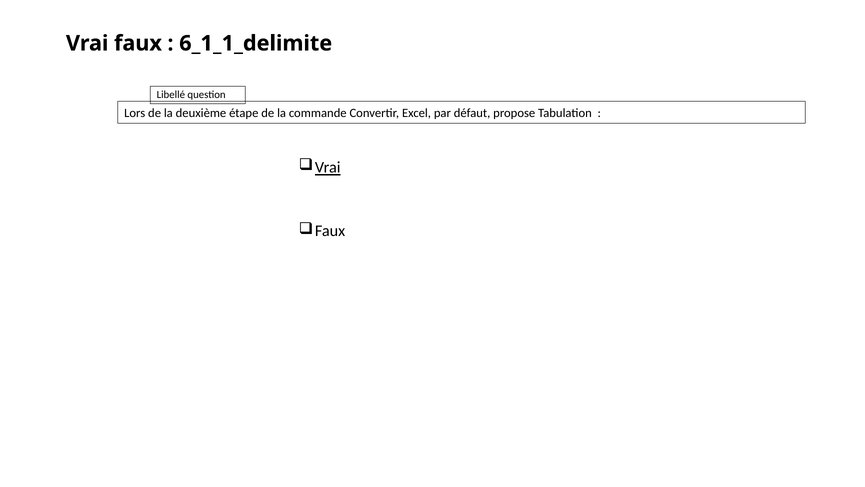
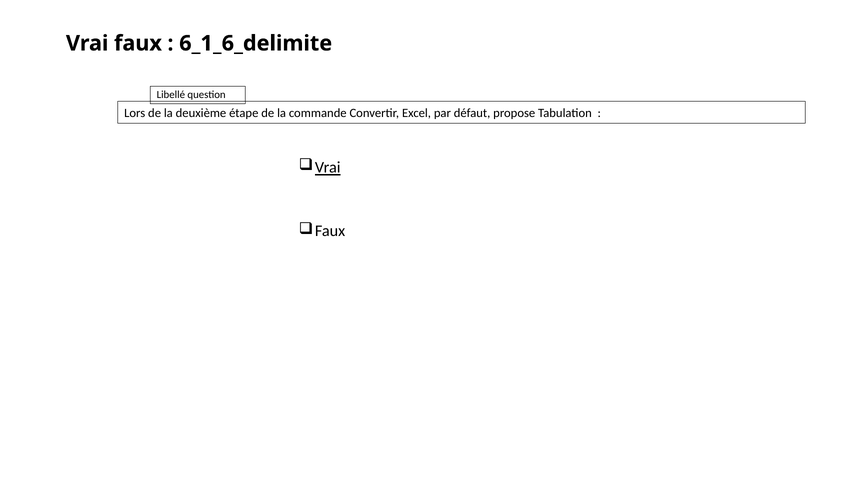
6_1_1_delimite: 6_1_1_delimite -> 6_1_6_delimite
